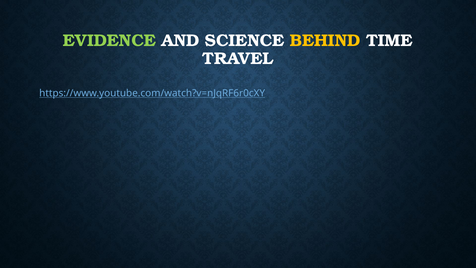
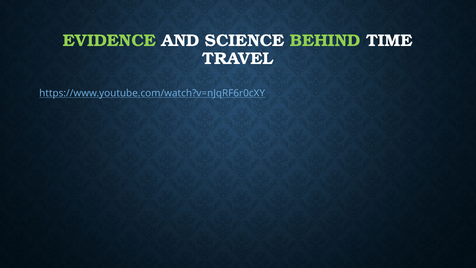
BEHIND colour: yellow -> light green
